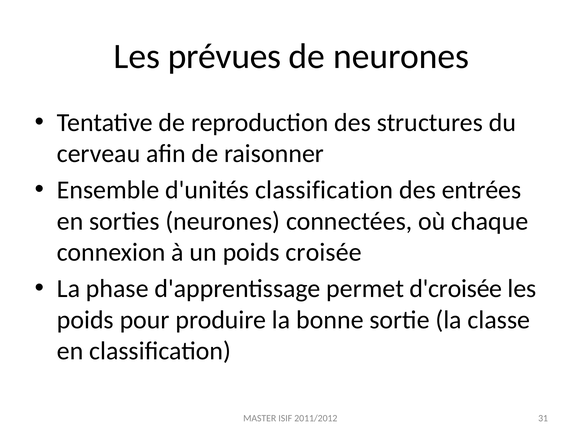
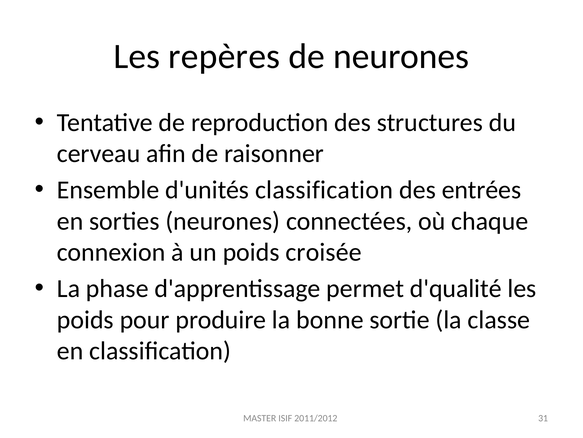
prévues: prévues -> repères
d'croisée: d'croisée -> d'qualité
